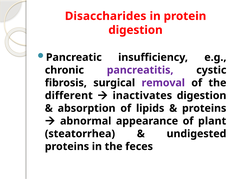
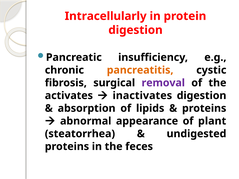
Disaccharides: Disaccharides -> Intracellularly
pancreatitis colour: purple -> orange
different: different -> activates
